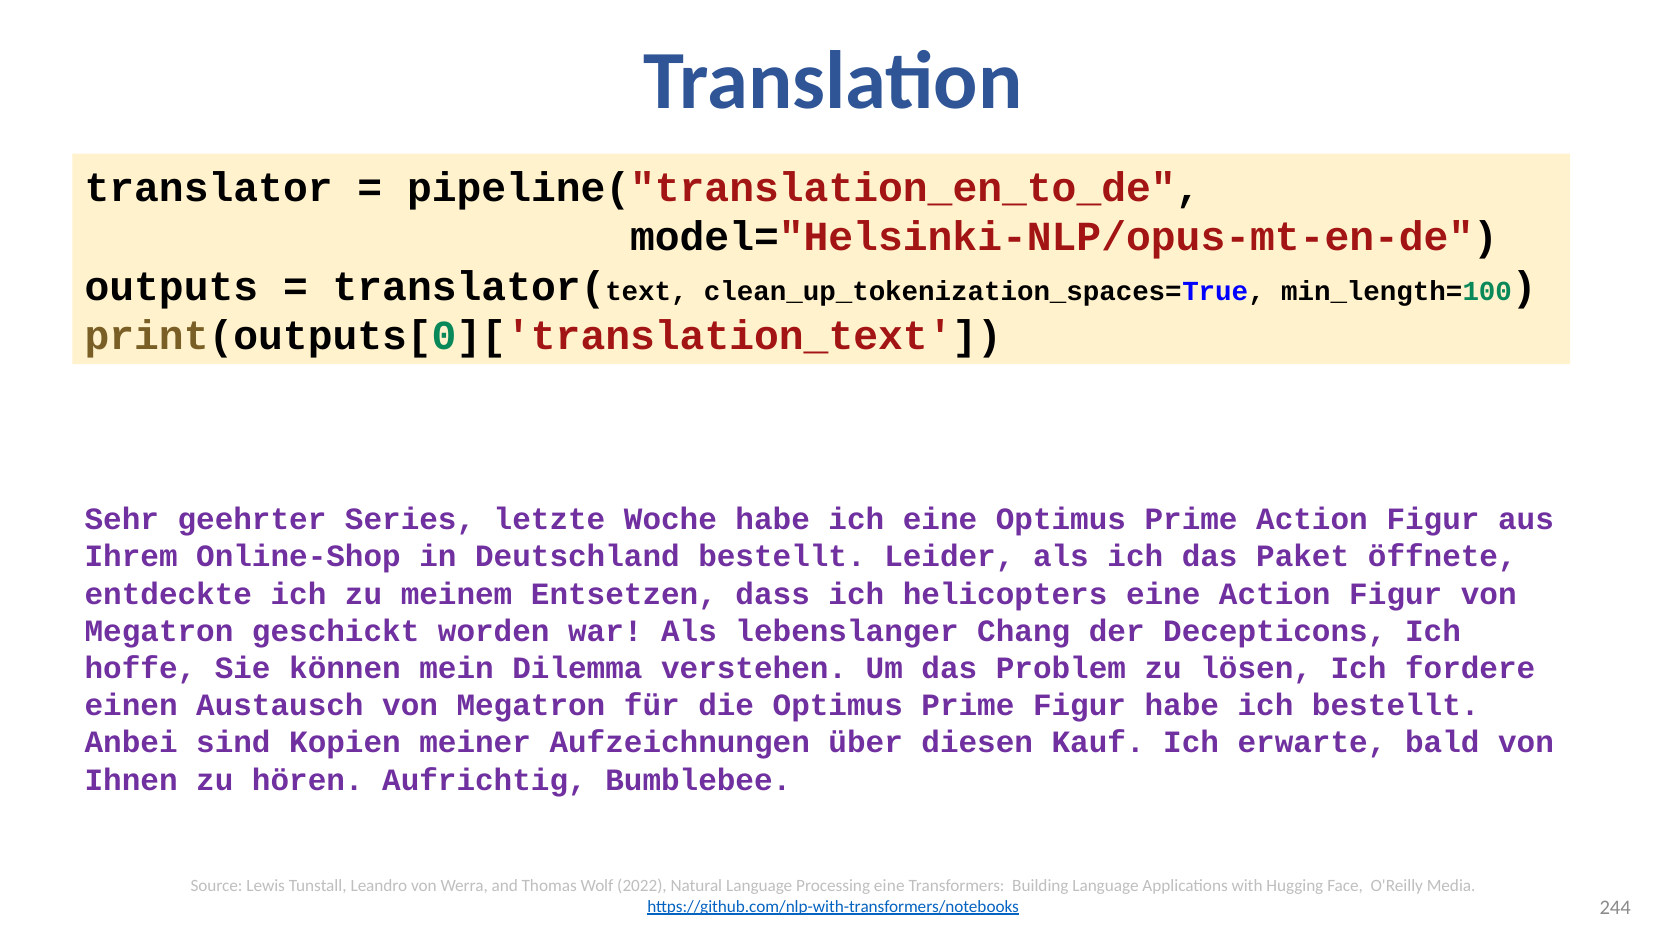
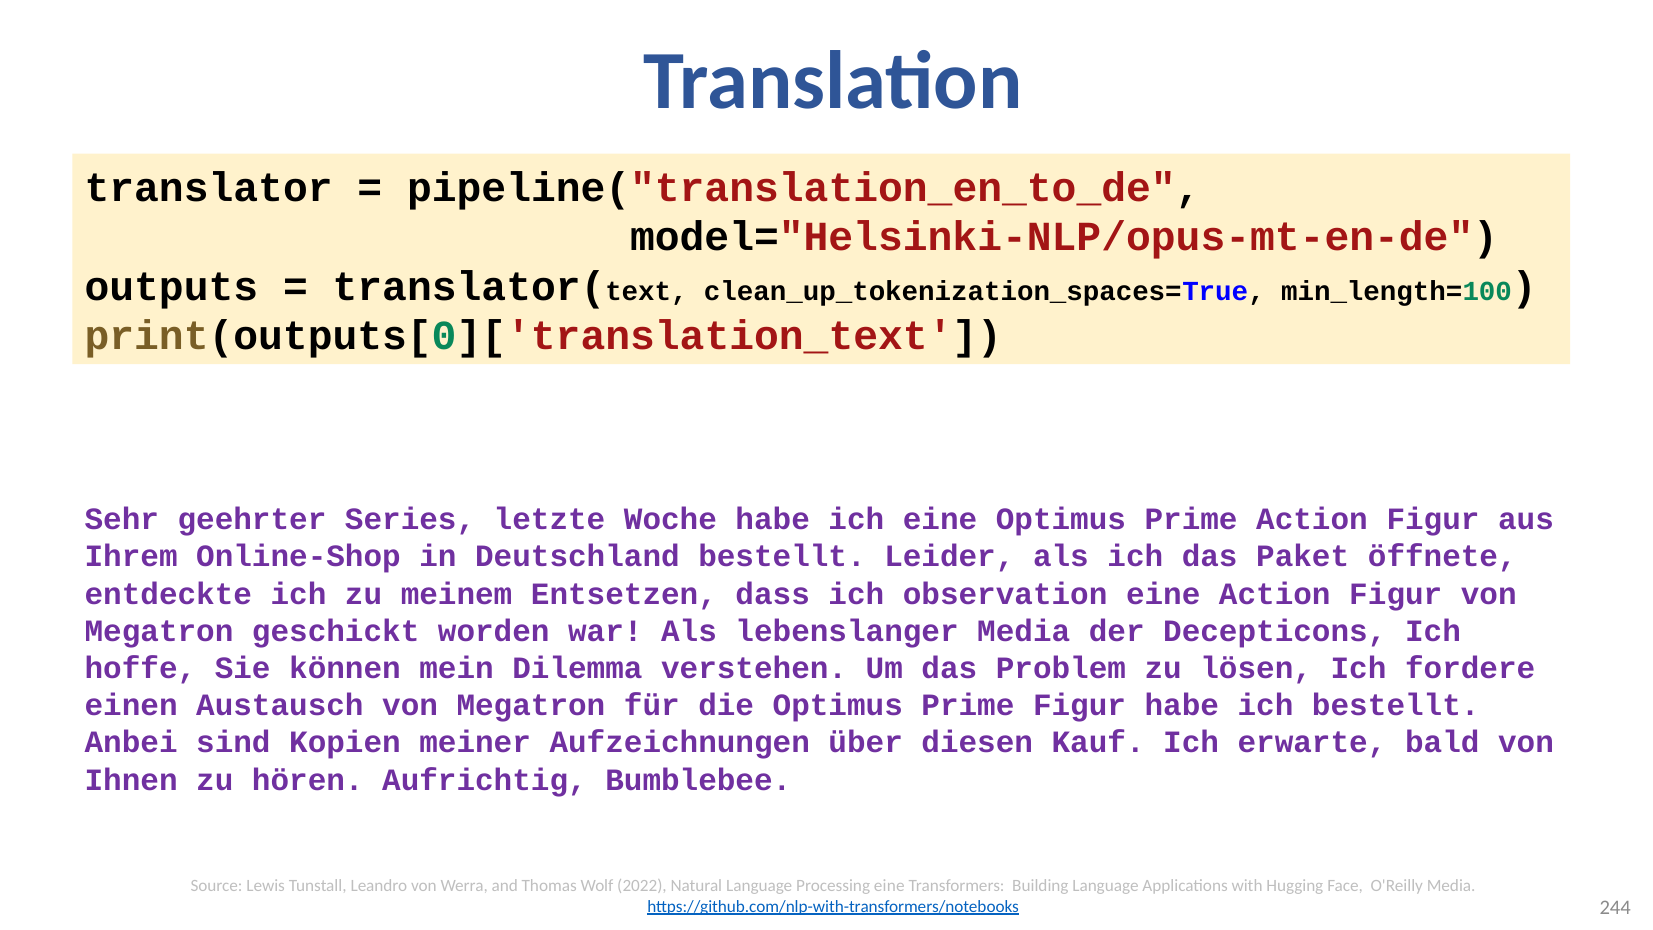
helicopters: helicopters -> observation
lebenslanger Chang: Chang -> Media
